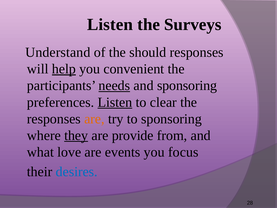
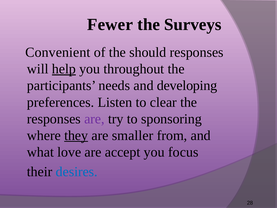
Listen at (110, 25): Listen -> Fewer
Understand: Understand -> Convenient
convenient: convenient -> throughout
needs underline: present -> none
and sponsoring: sponsoring -> developing
Listen at (115, 102) underline: present -> none
are at (94, 119) colour: orange -> purple
provide: provide -> smaller
events: events -> accept
